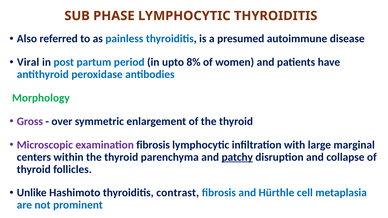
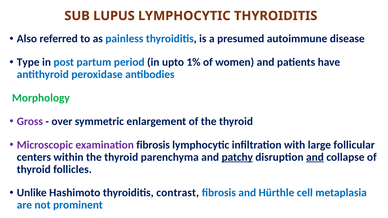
PHASE: PHASE -> LUPUS
Viral: Viral -> Type
8%: 8% -> 1%
marginal: marginal -> follicular
and at (315, 157) underline: none -> present
